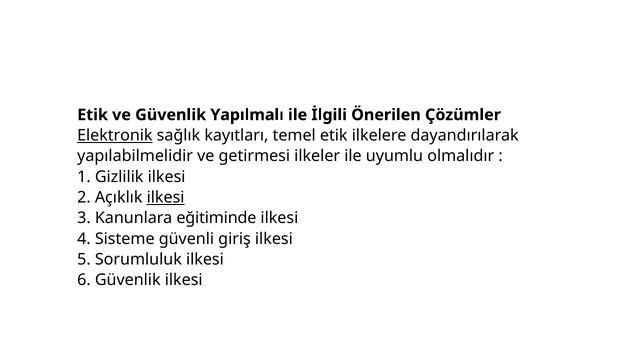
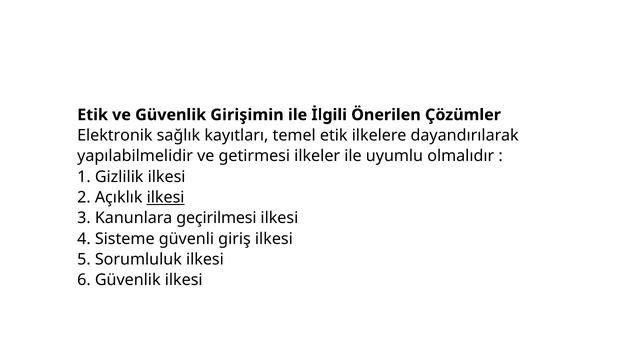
Yapılmalı: Yapılmalı -> Girişimin
Elektronik underline: present -> none
eğitiminde: eğitiminde -> geçirilmesi
